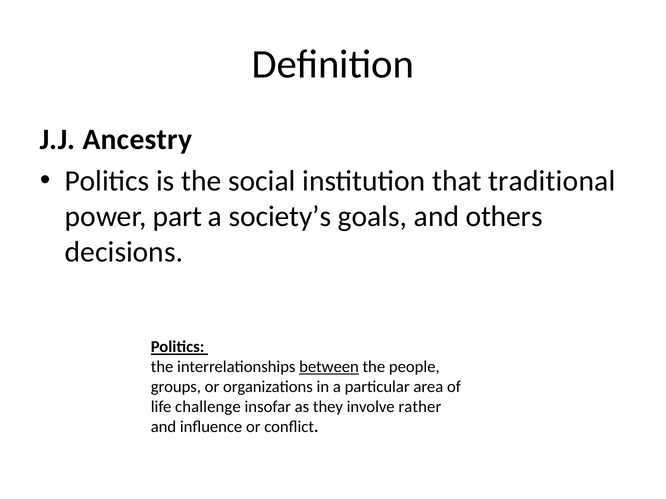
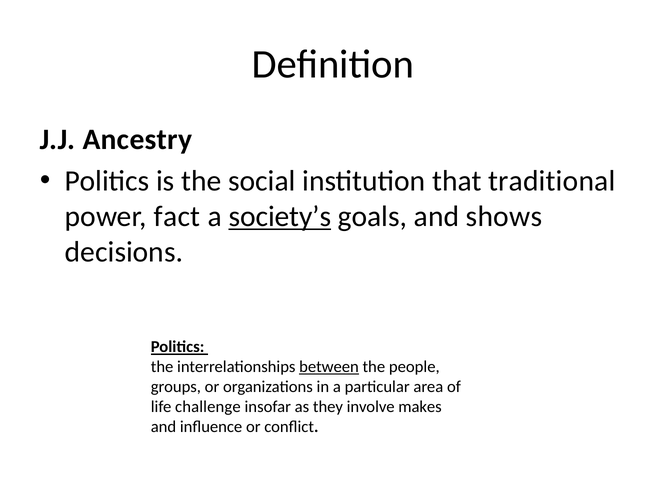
part: part -> fact
society’s underline: none -> present
others: others -> shows
rather: rather -> makes
